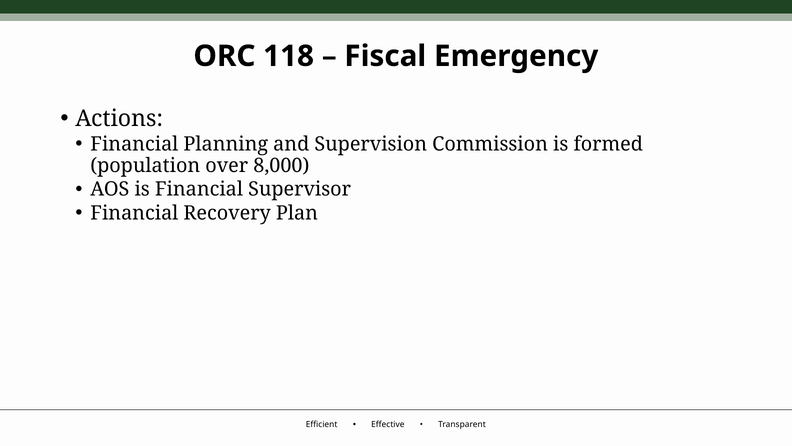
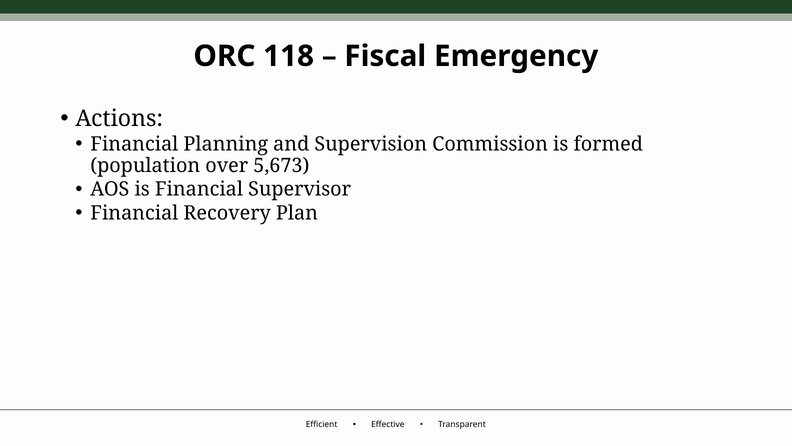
8,000: 8,000 -> 5,673
